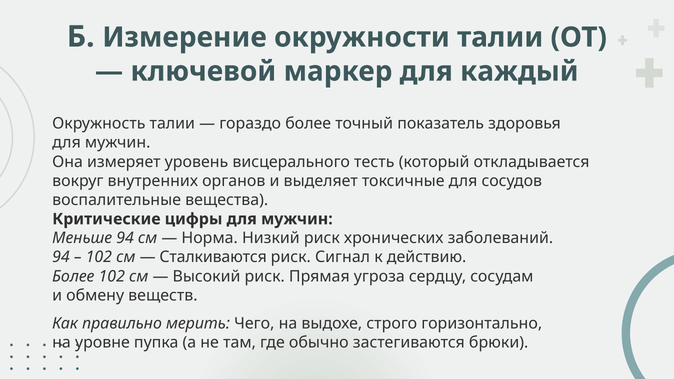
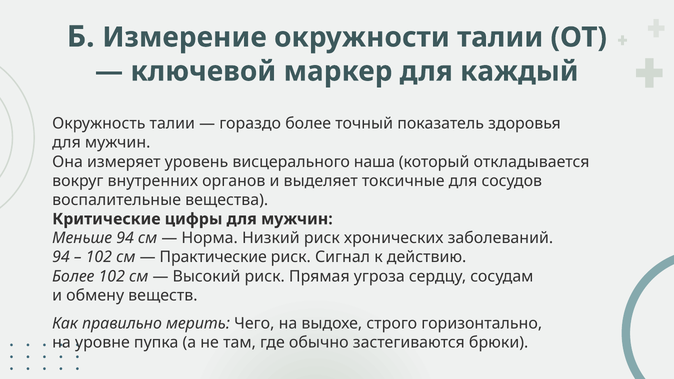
тесть: тесть -> наша
Сталкиваются: Сталкиваются -> Практические
